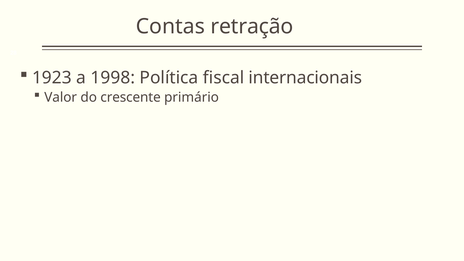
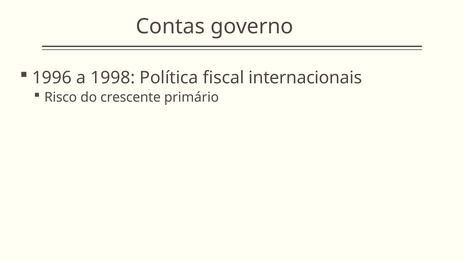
retração: retração -> governo
1923: 1923 -> 1996
Valor: Valor -> Risco
